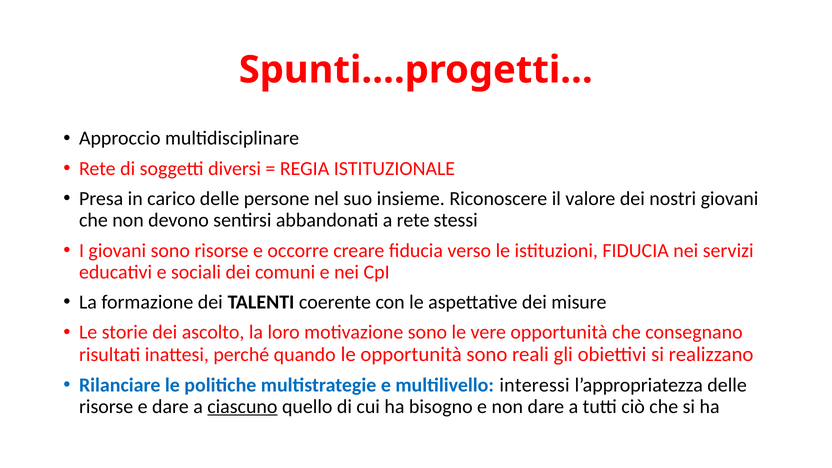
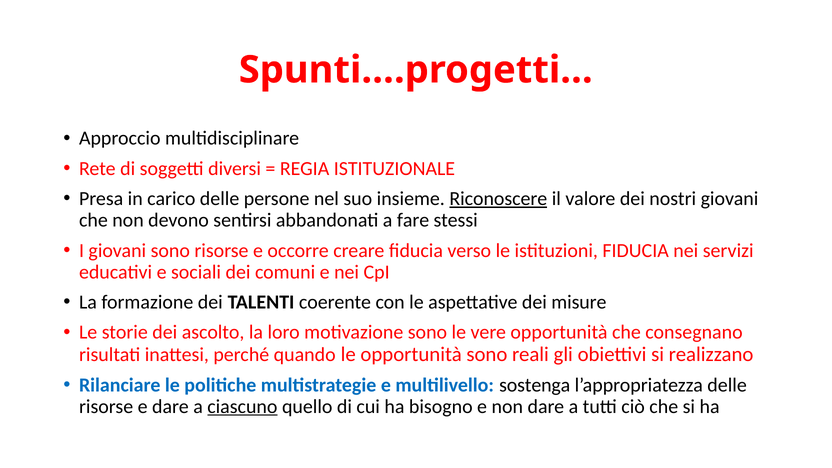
Riconoscere underline: none -> present
a rete: rete -> fare
interessi: interessi -> sostenga
